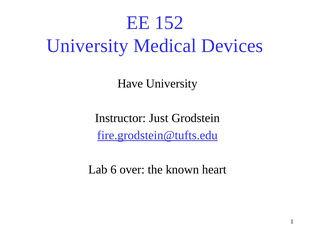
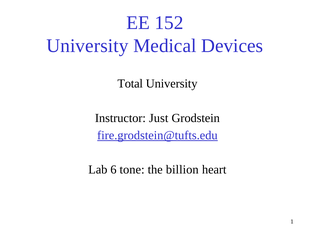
Have: Have -> Total
over: over -> tone
known: known -> billion
